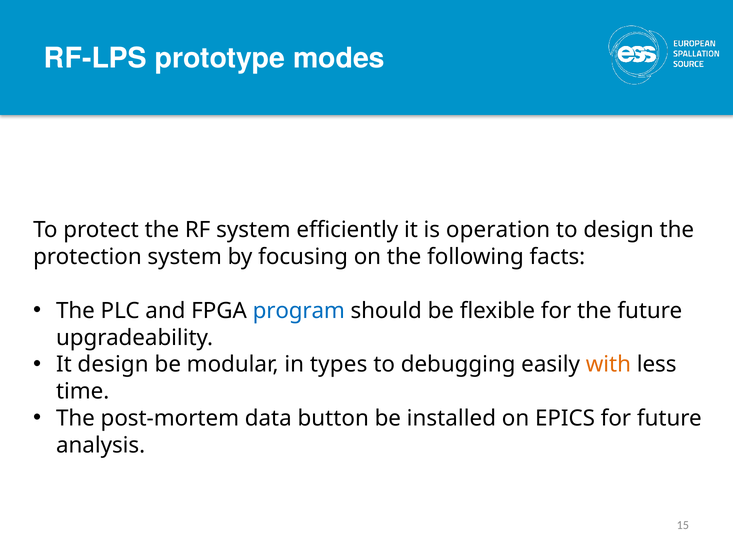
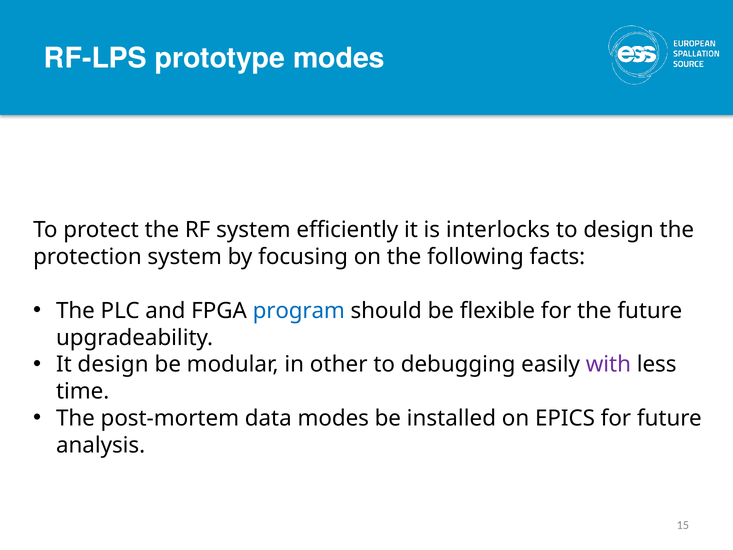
operation: operation -> interlocks
types: types -> other
with colour: orange -> purple
data button: button -> modes
